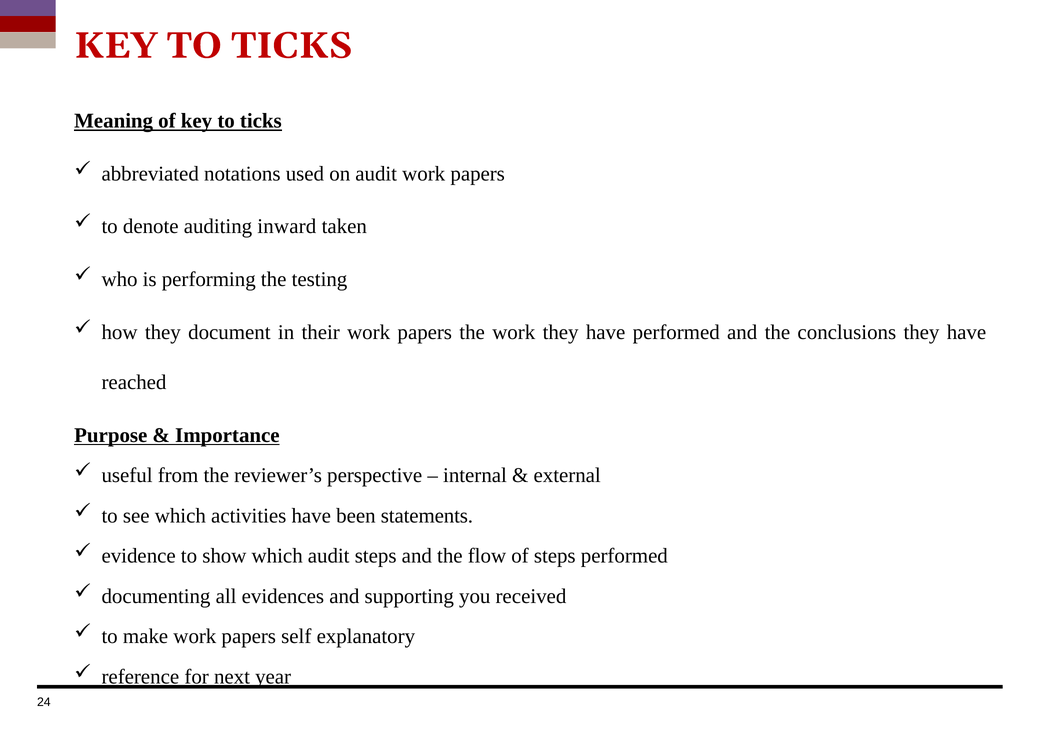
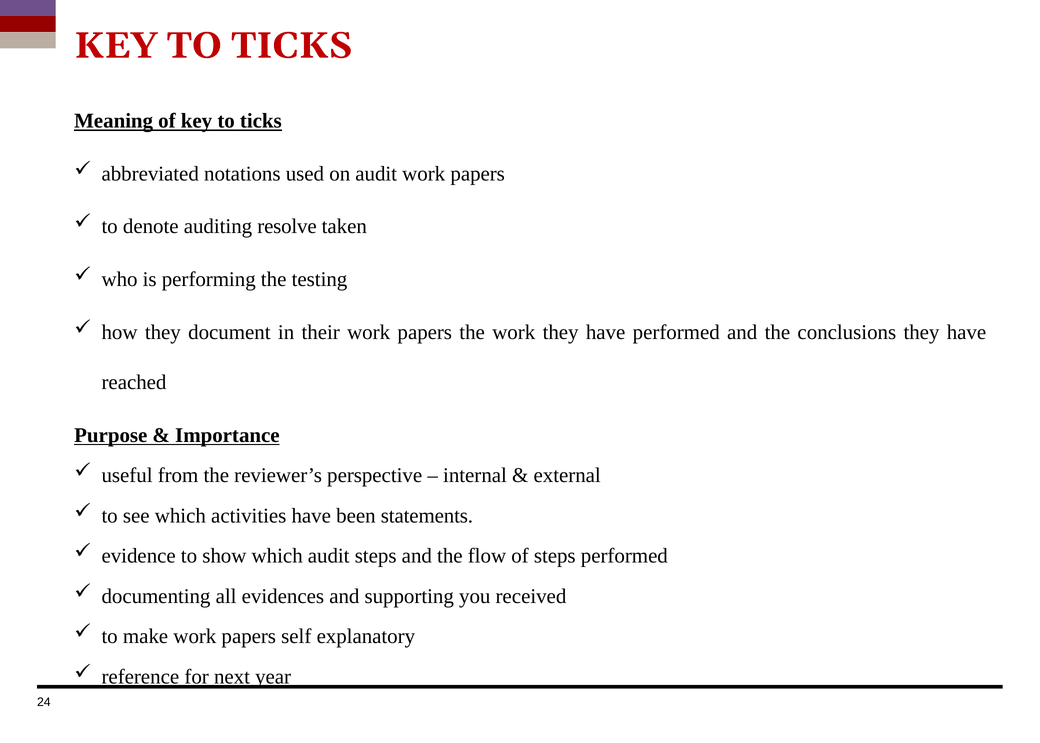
inward: inward -> resolve
